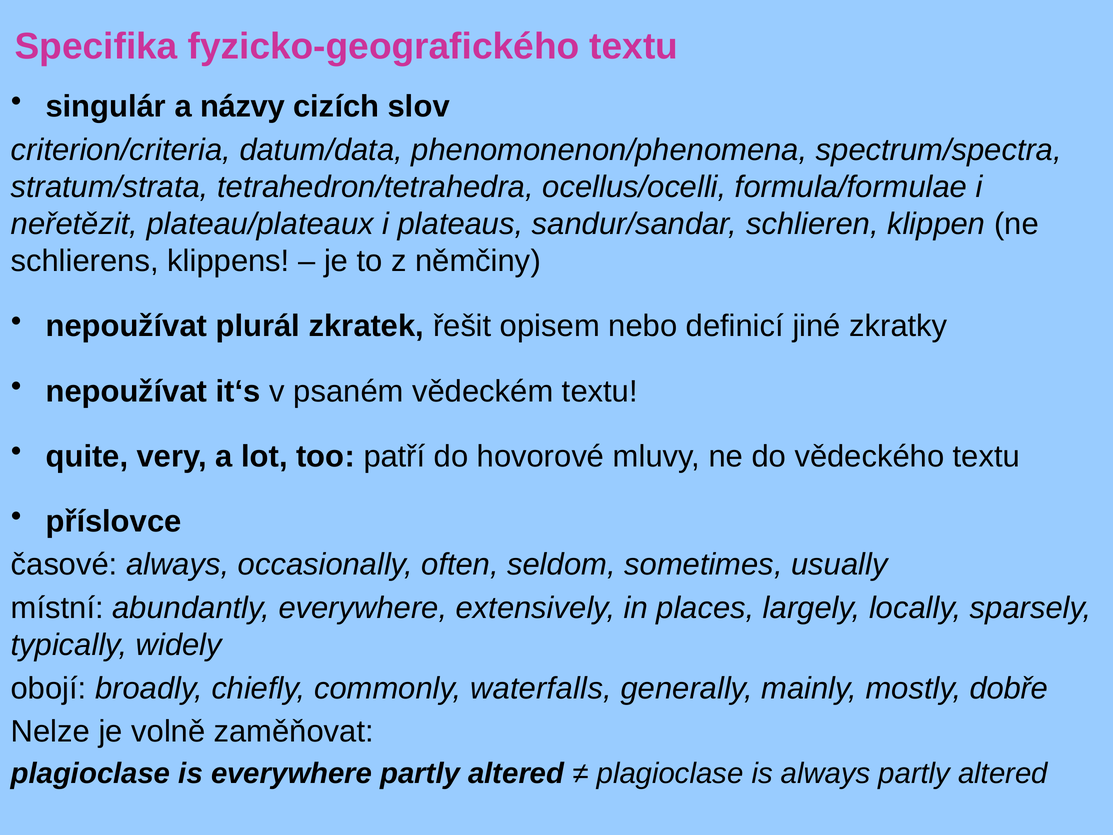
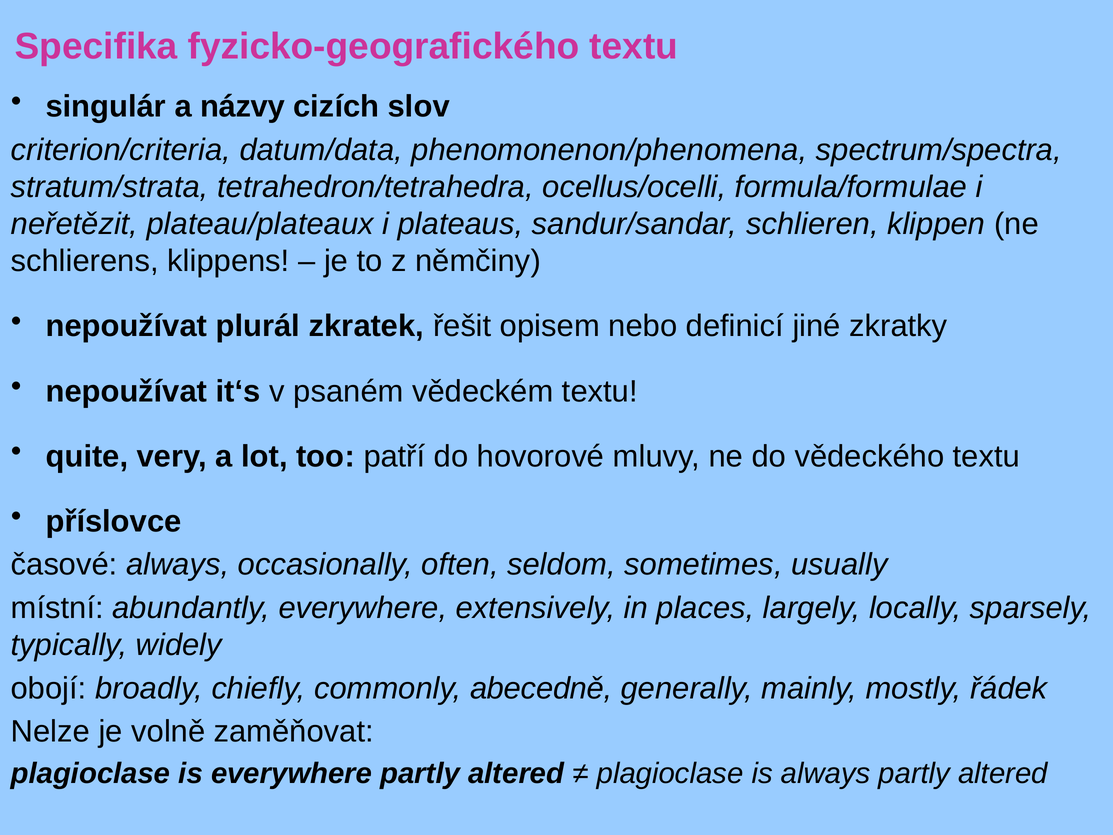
waterfalls: waterfalls -> abecedně
dobře: dobře -> řádek
